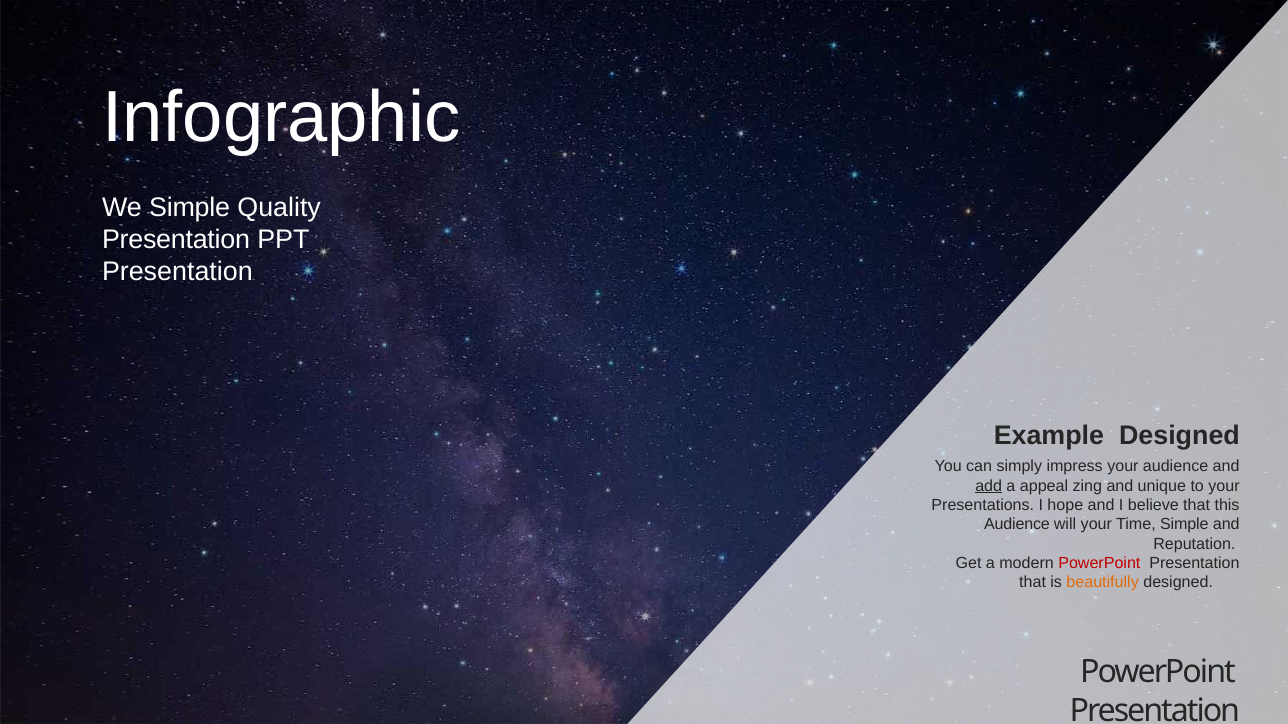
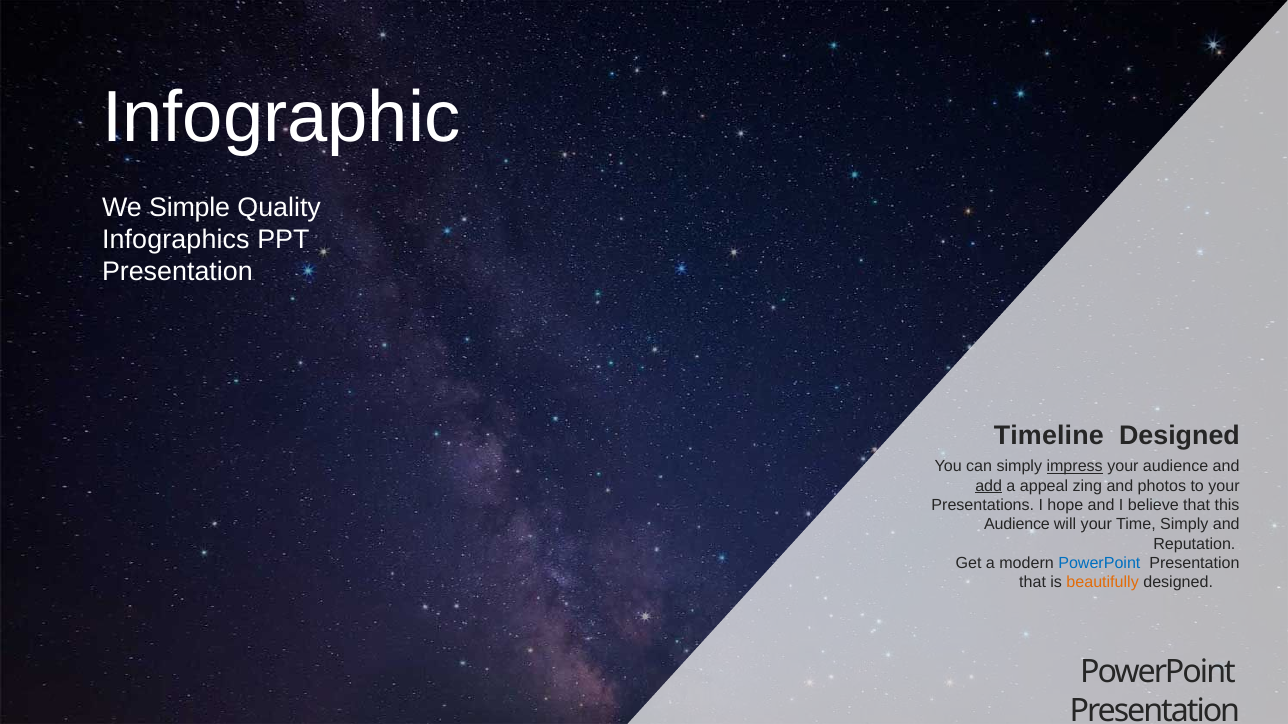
Presentation at (176, 240): Presentation -> Infographics
Example: Example -> Timeline
impress underline: none -> present
unique: unique -> photos
Time Simple: Simple -> Simply
PowerPoint at (1099, 564) colour: red -> blue
